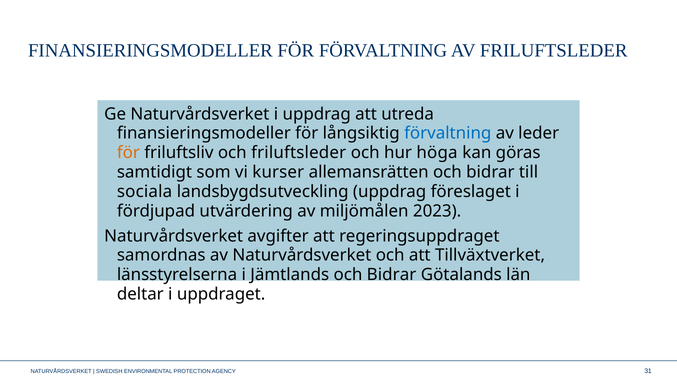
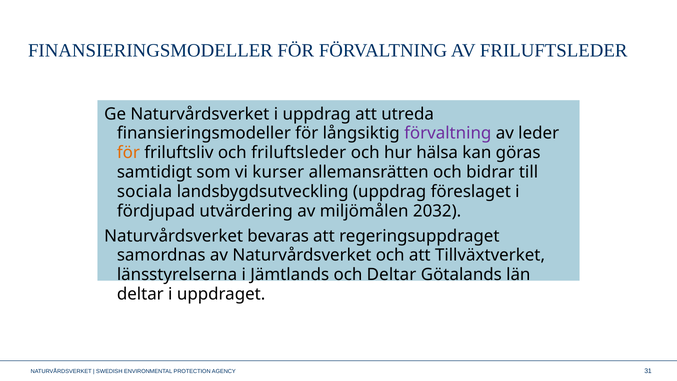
förvaltning at (448, 133) colour: blue -> purple
höga: höga -> hälsa
2023: 2023 -> 2032
avgifter: avgifter -> bevaras
Jämtlands och Bidrar: Bidrar -> Deltar
